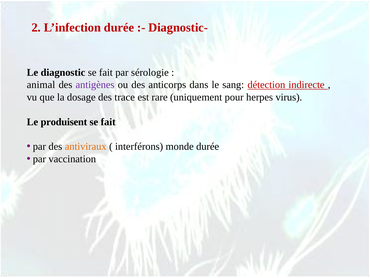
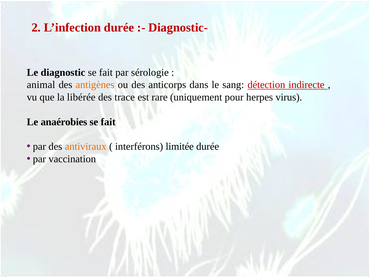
antigènes colour: purple -> orange
dosage: dosage -> libérée
produisent: produisent -> anaérobies
monde: monde -> limitée
